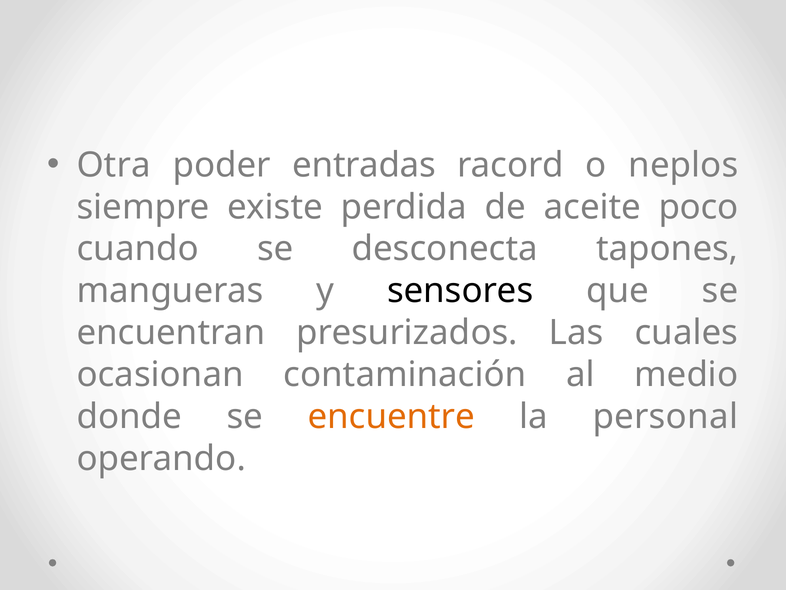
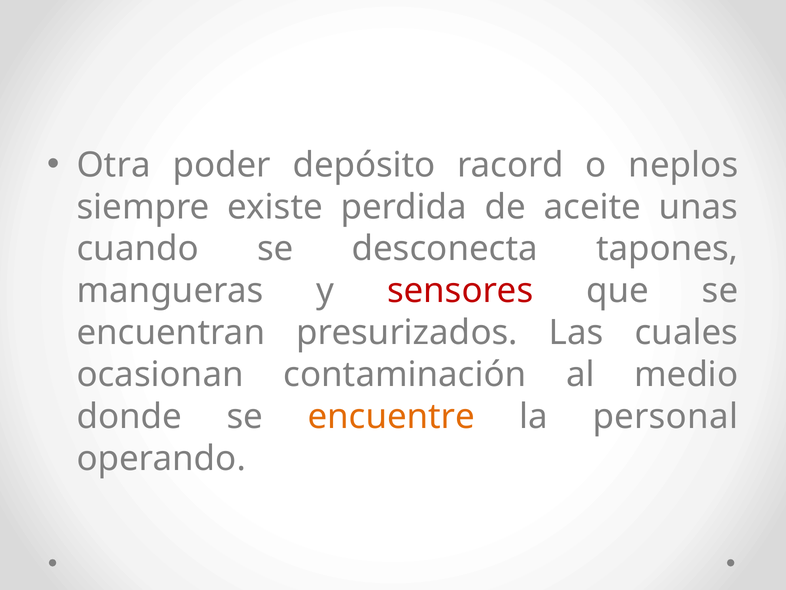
entradas: entradas -> depósito
poco: poco -> unas
sensores colour: black -> red
